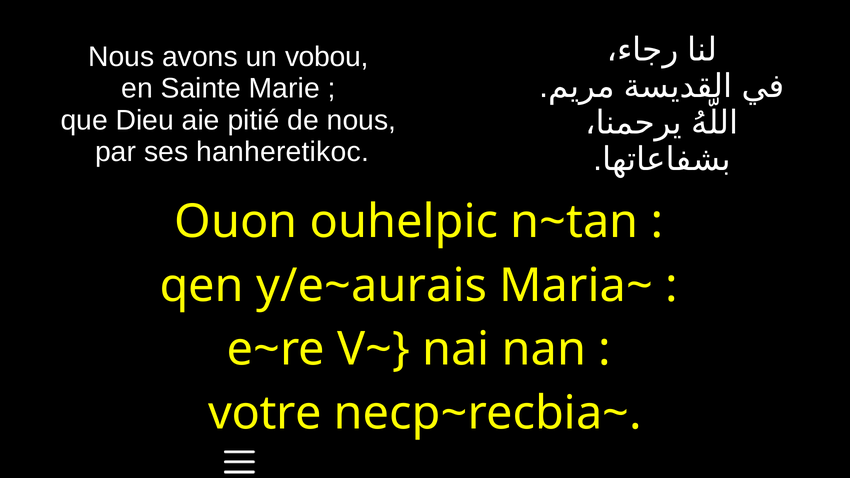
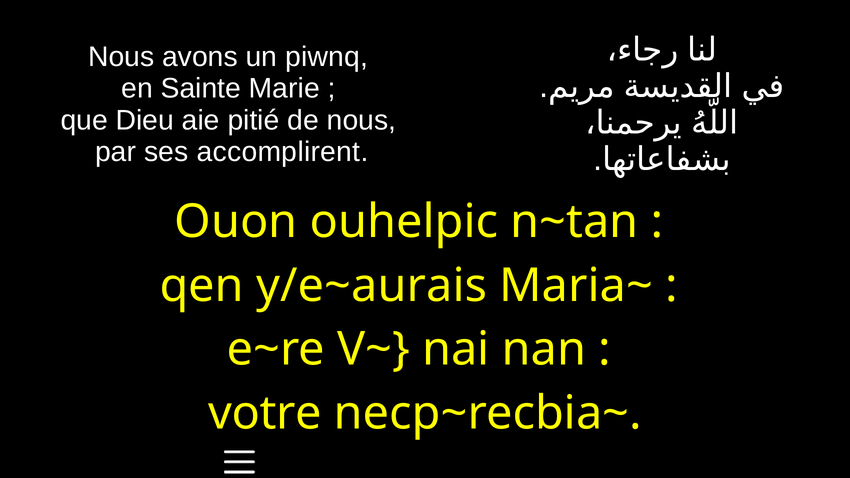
vobou: vobou -> piwnq
hanheretikoc: hanheretikoc -> accomplirent
